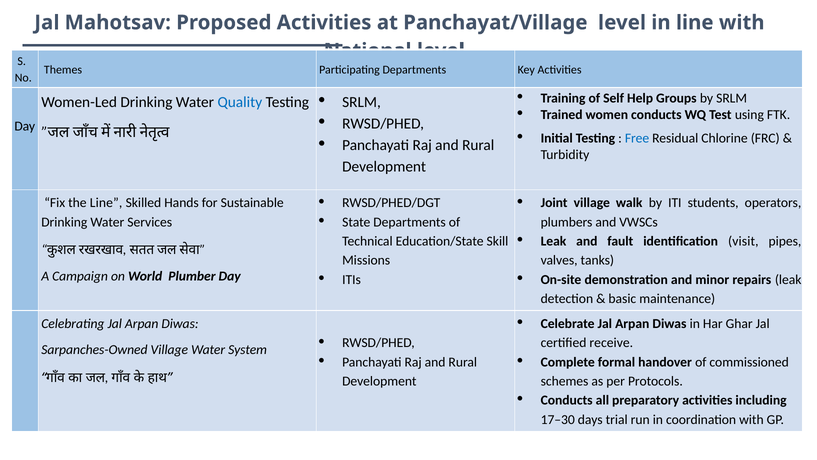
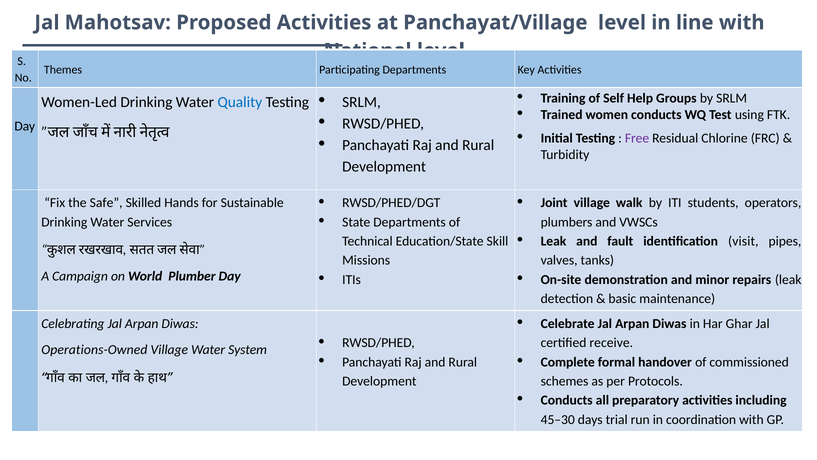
Free colour: blue -> purple
the Line: Line -> Safe
Sarpanches-Owned: Sarpanches-Owned -> Operations-Owned
17–30: 17–30 -> 45–30
